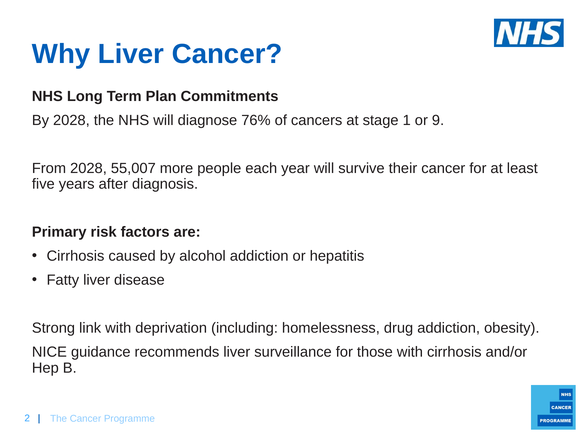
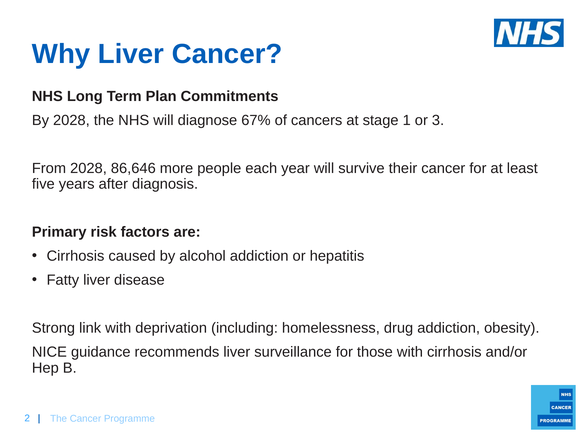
76%: 76% -> 67%
9: 9 -> 3
55,007: 55,007 -> 86,646
